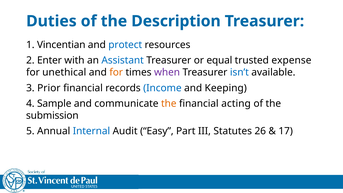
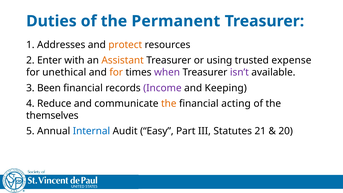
Description: Description -> Permanent
Vincentian: Vincentian -> Addresses
protect colour: blue -> orange
Assistant colour: blue -> orange
equal: equal -> using
isn’t colour: blue -> purple
Prior: Prior -> Been
Income colour: blue -> purple
Sample: Sample -> Reduce
submission: submission -> themselves
26: 26 -> 21
17: 17 -> 20
